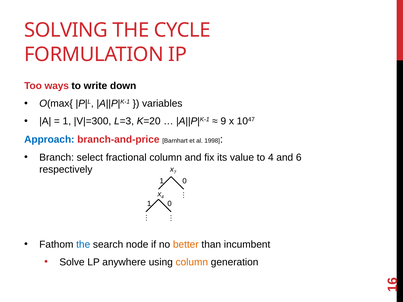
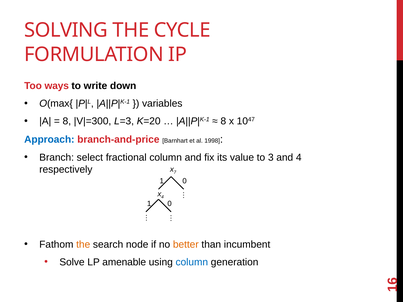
1 at (67, 121): 1 -> 8
9 at (223, 121): 9 -> 8
to 4: 4 -> 3
and 6: 6 -> 4
the at (83, 245) colour: blue -> orange
anywhere: anywhere -> amenable
column at (192, 262) colour: orange -> blue
